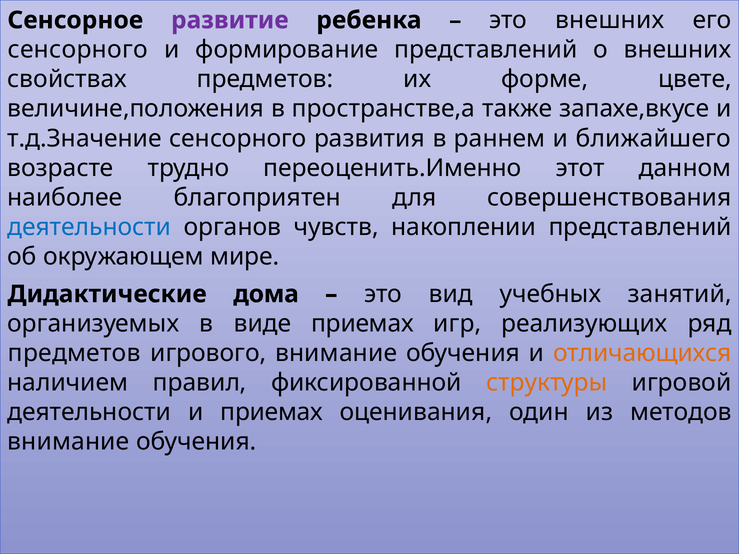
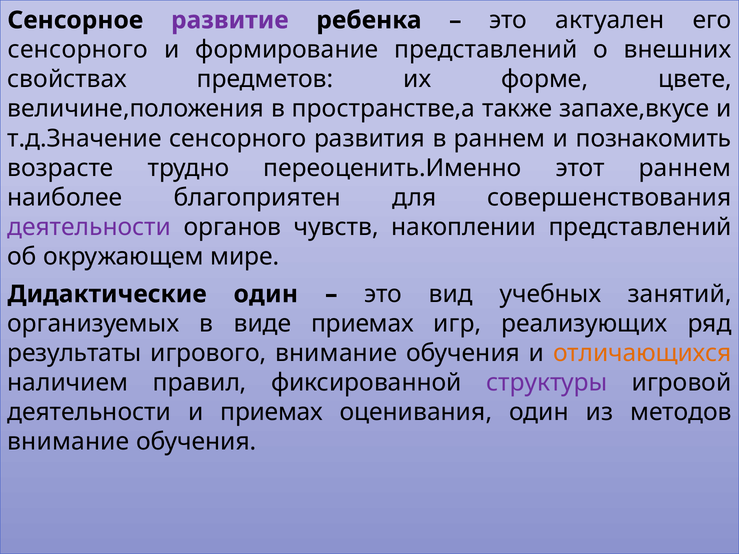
это внешних: внешних -> актуален
ближайшего: ближайшего -> познакомить
этот данном: данном -> раннем
деятельности at (89, 227) colour: blue -> purple
Дидактические дома: дома -> один
предметов at (74, 353): предметов -> результаты
структуры colour: orange -> purple
